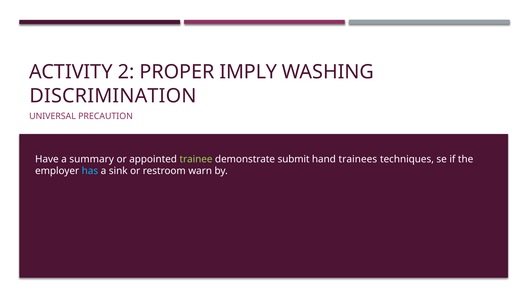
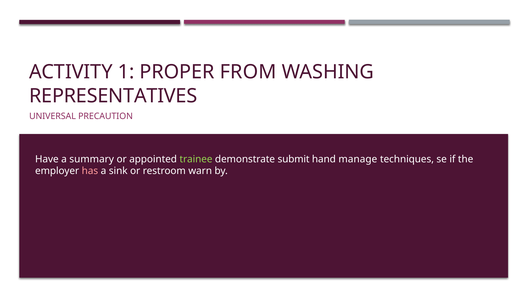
2: 2 -> 1
IMPLY: IMPLY -> FROM
DISCRIMINATION: DISCRIMINATION -> REPRESENTATIVES
trainees: trainees -> manage
has colour: light blue -> pink
